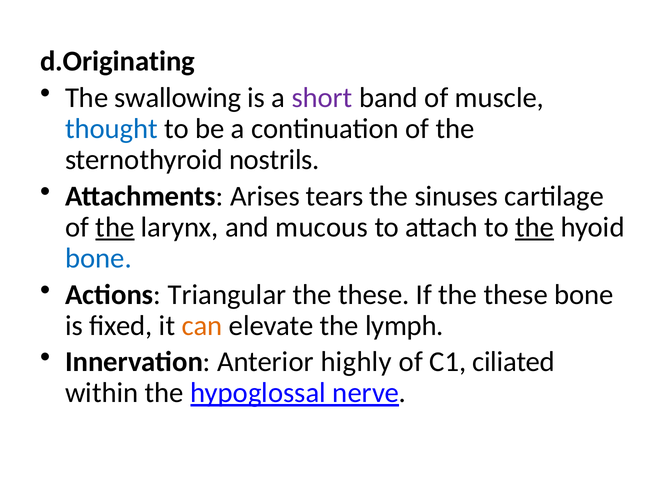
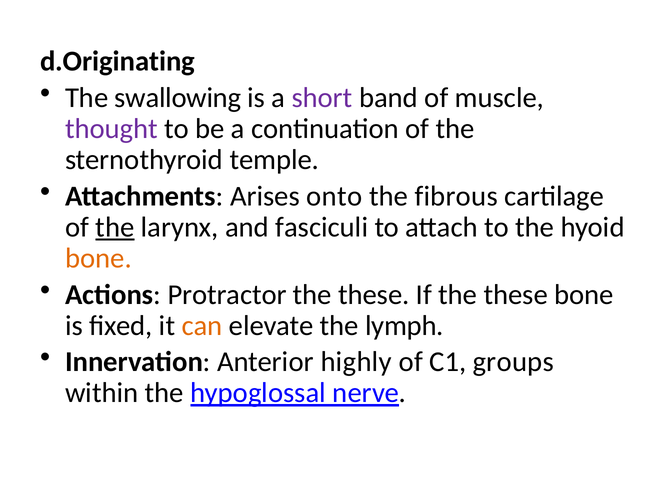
thought colour: blue -> purple
nostrils: nostrils -> temple
tears: tears -> onto
sinuses: sinuses -> fibrous
mucous: mucous -> fasciculi
the at (535, 227) underline: present -> none
bone at (98, 258) colour: blue -> orange
Triangular: Triangular -> Protractor
ciliated: ciliated -> groups
